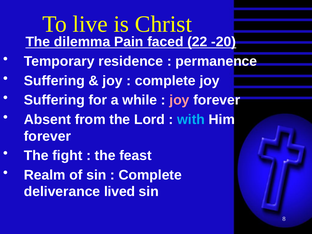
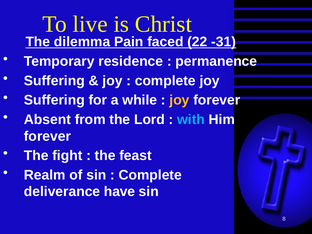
-20: -20 -> -31
joy at (179, 100) colour: pink -> yellow
lived: lived -> have
